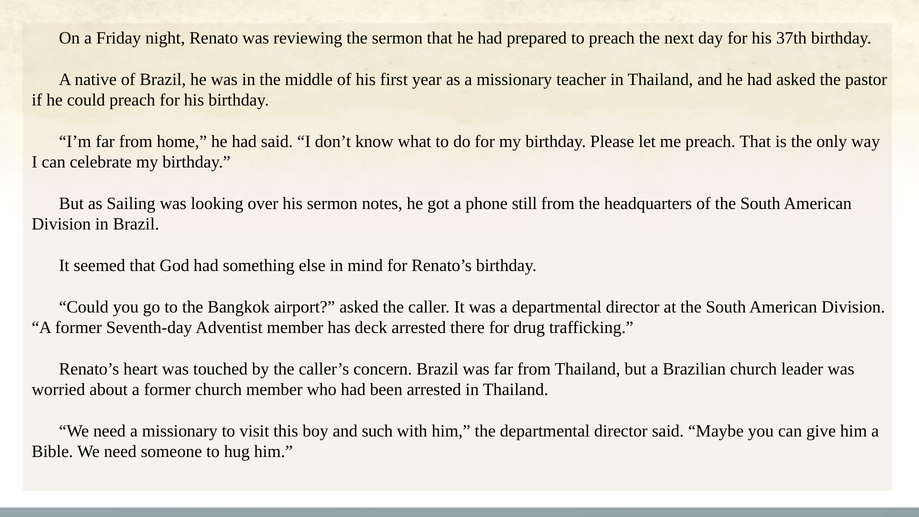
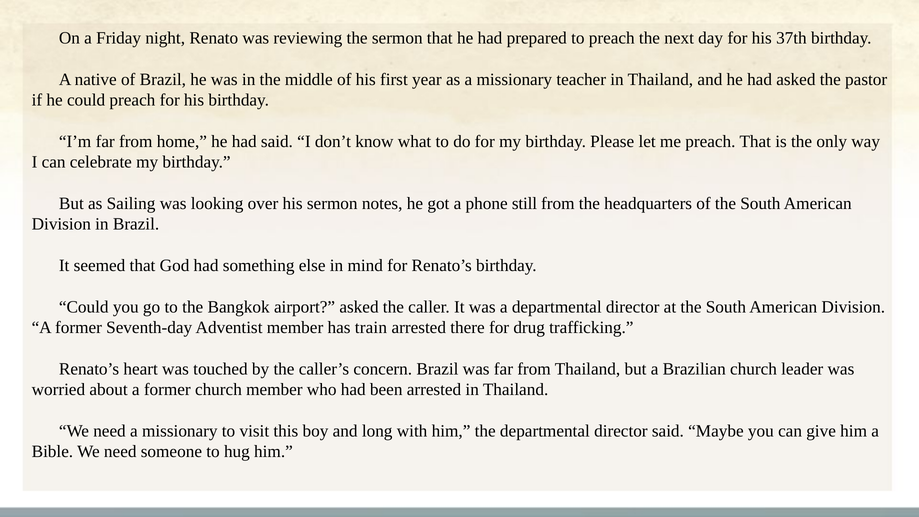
deck: deck -> train
such: such -> long
